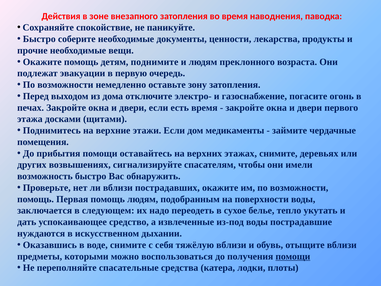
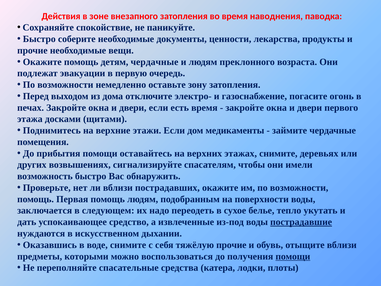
детям поднимите: поднимите -> чердачные
пострадавшие underline: none -> present
тяжёлую вблизи: вблизи -> прочие
